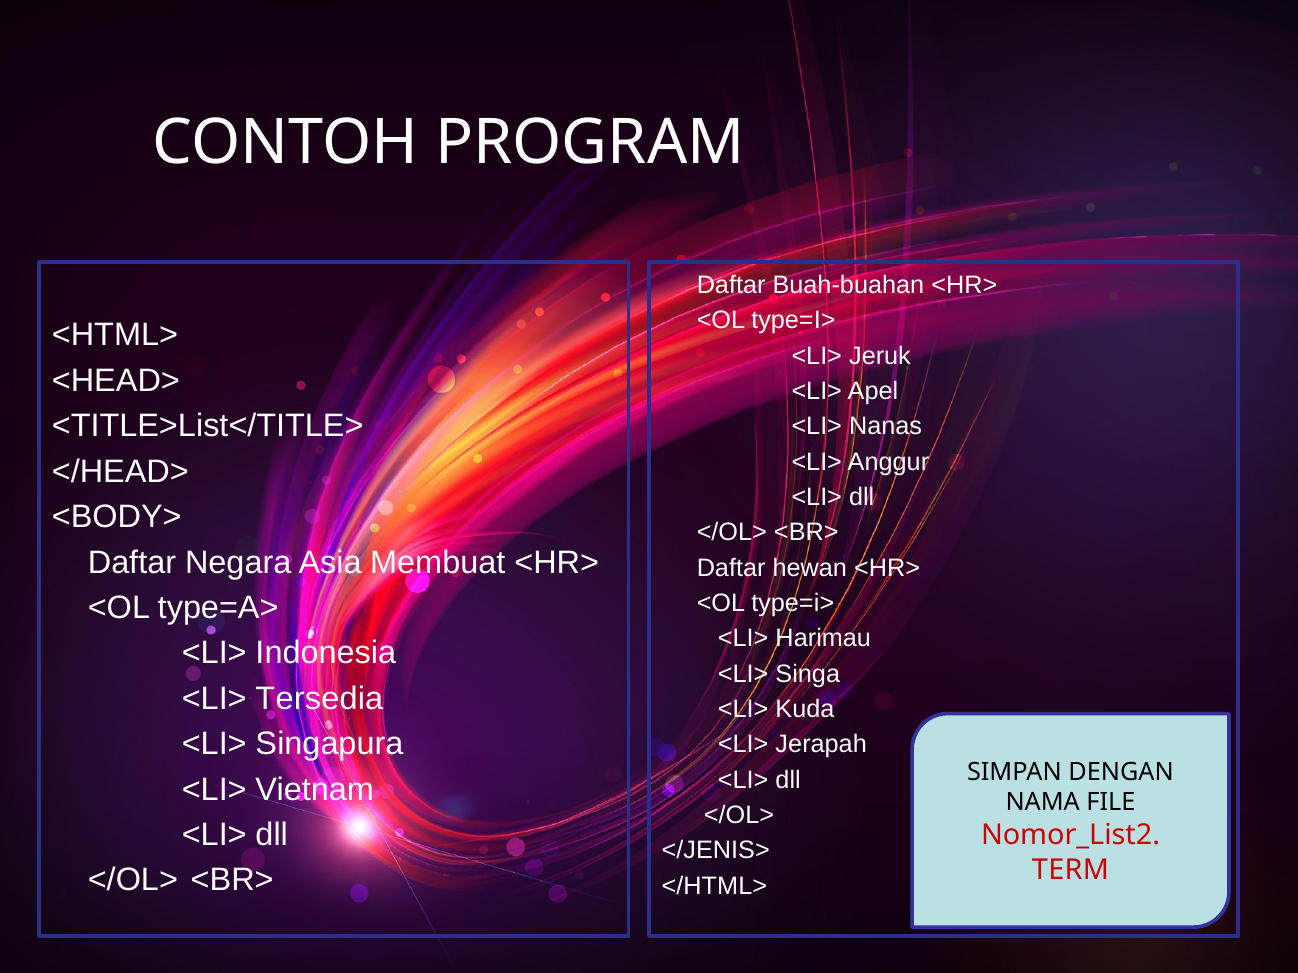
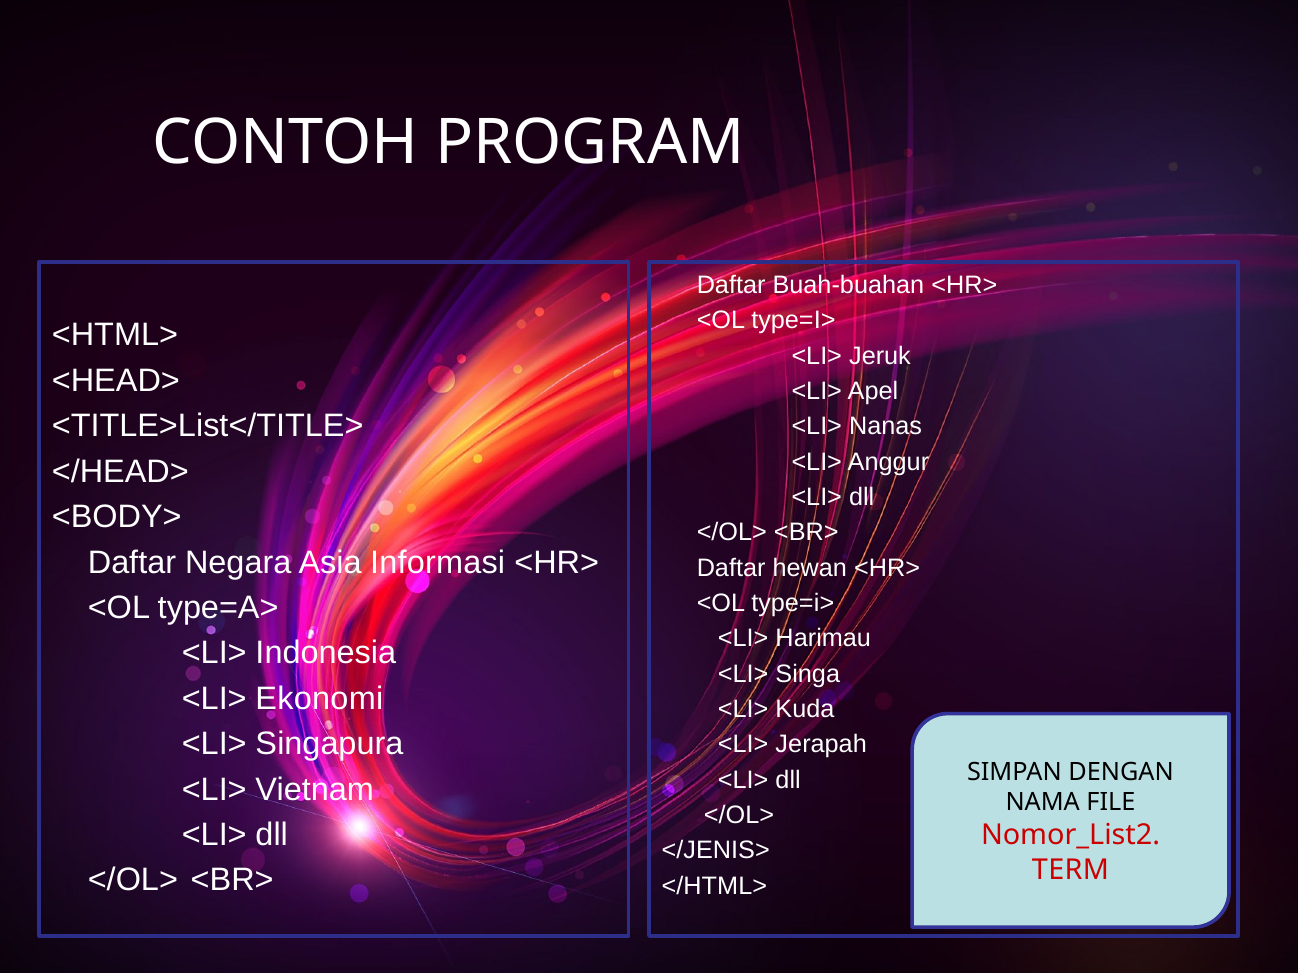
Membuat: Membuat -> Informasi
Tersedia: Tersedia -> Ekonomi
